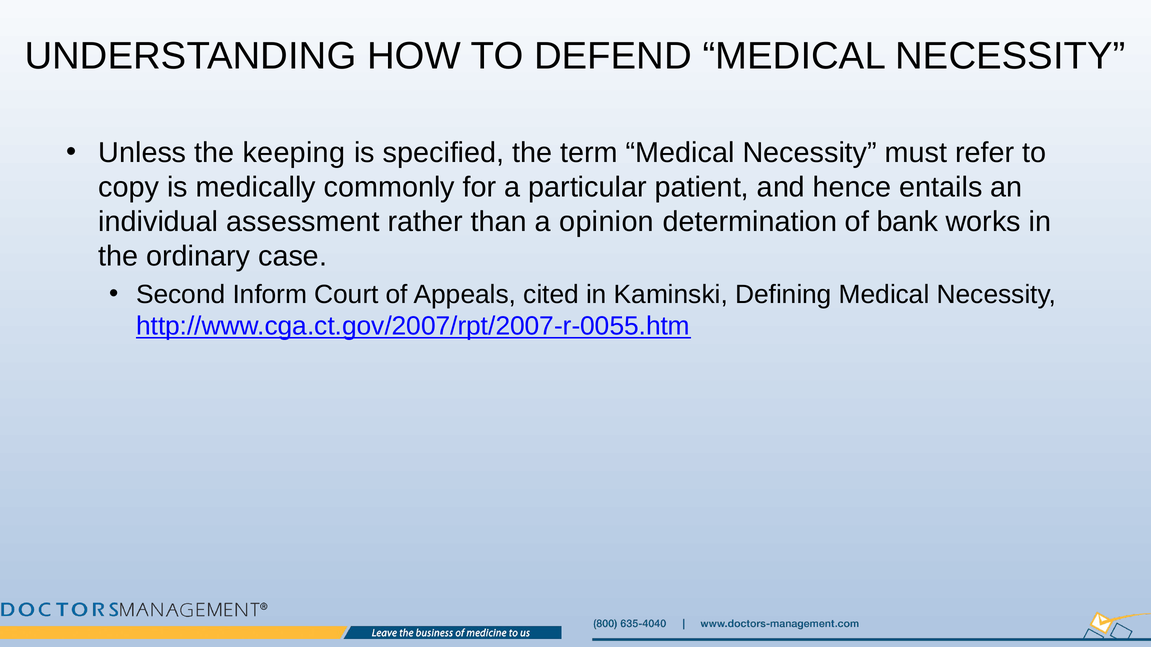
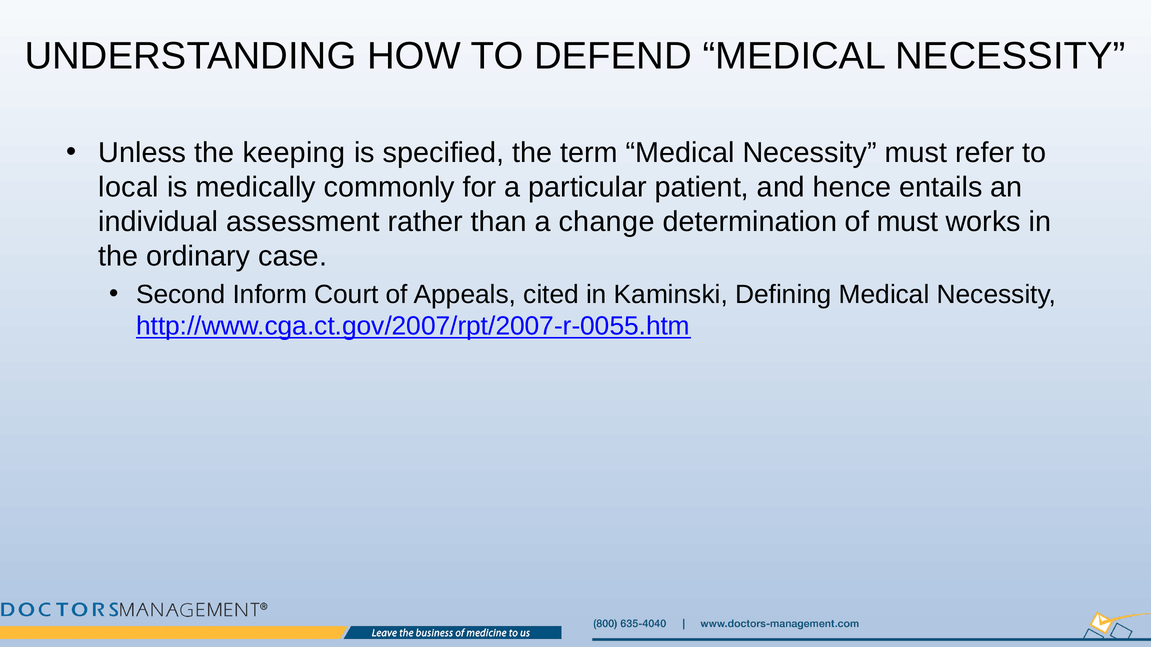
copy: copy -> local
opinion: opinion -> change
of bank: bank -> must
